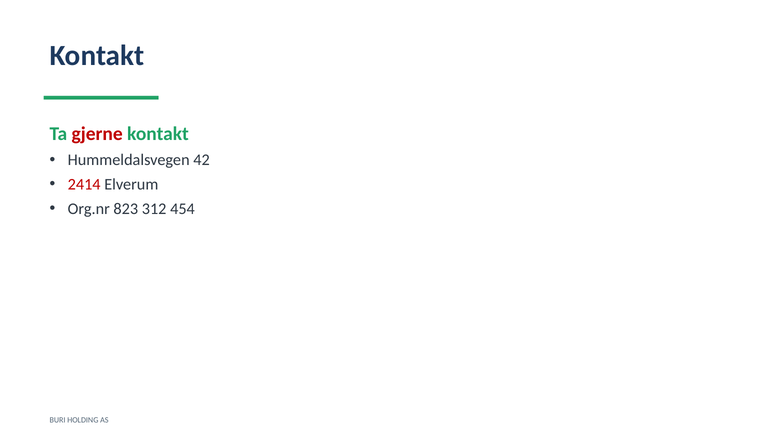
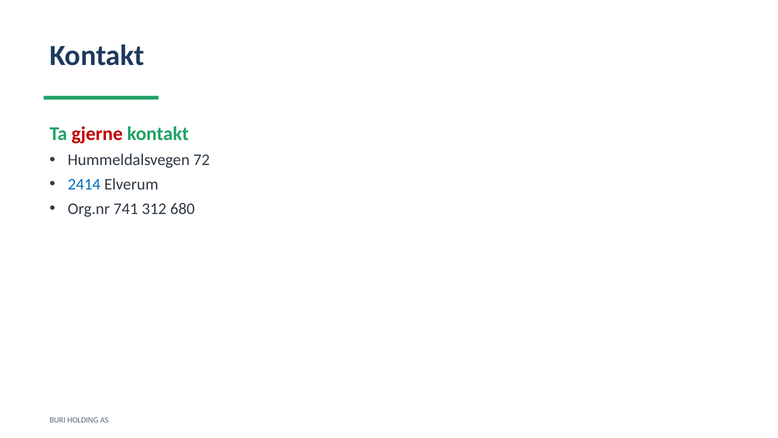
42: 42 -> 72
2414 colour: red -> blue
823: 823 -> 741
454: 454 -> 680
